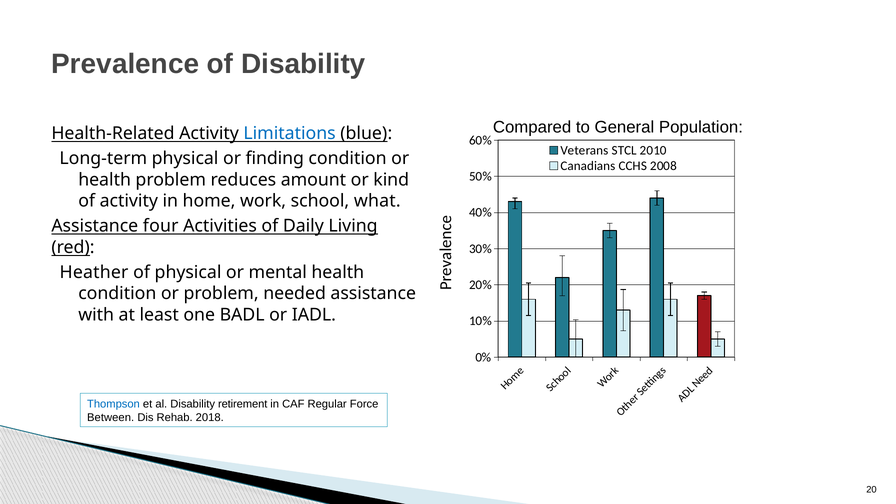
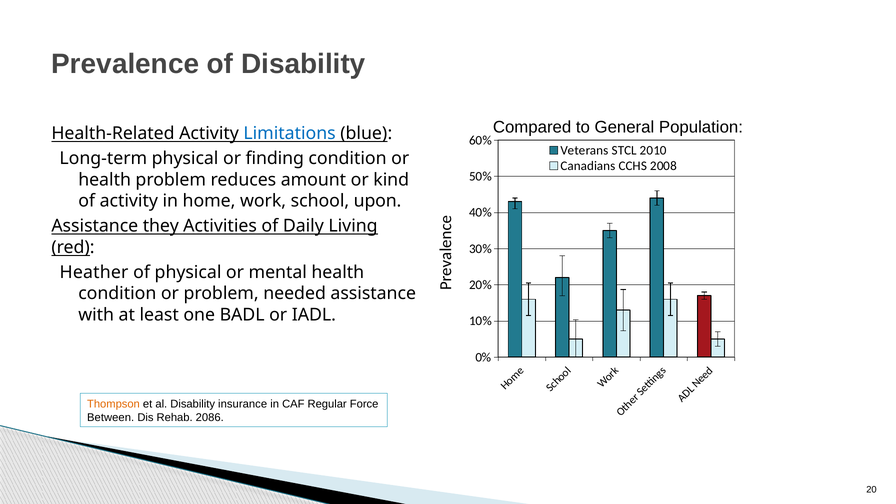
what: what -> upon
four: four -> they
Thompson colour: blue -> orange
retirement: retirement -> insurance
2018: 2018 -> 2086
